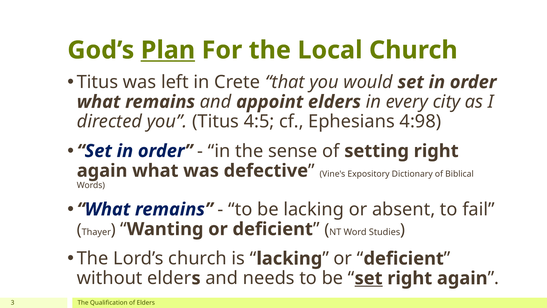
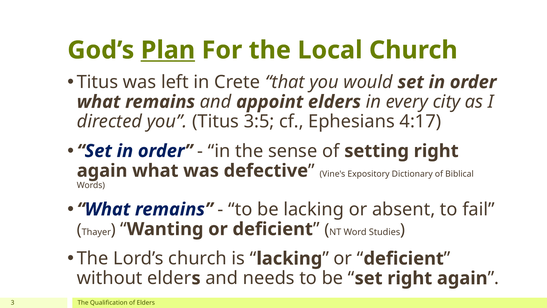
4:5: 4:5 -> 3:5
4:98: 4:98 -> 4:17
set at (369, 278) underline: present -> none
